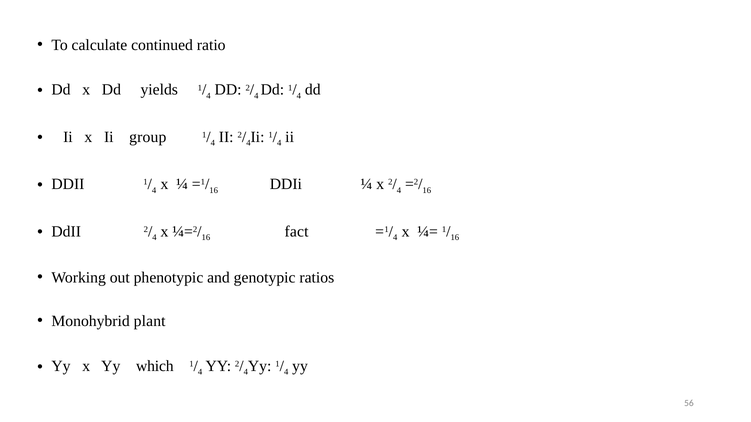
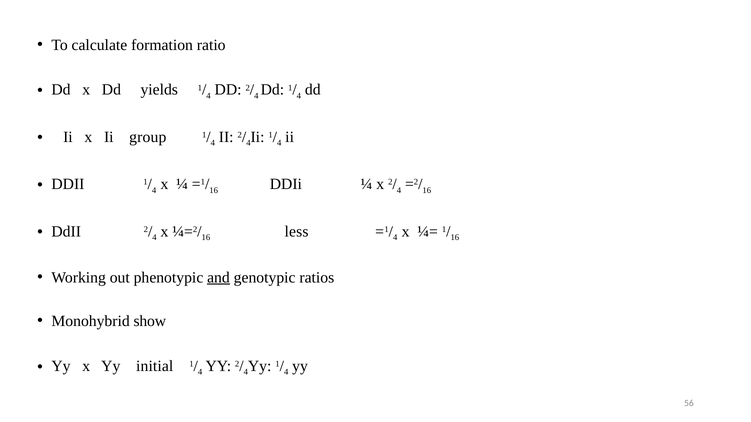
continued: continued -> formation
fact: fact -> less
and underline: none -> present
plant: plant -> show
which: which -> initial
